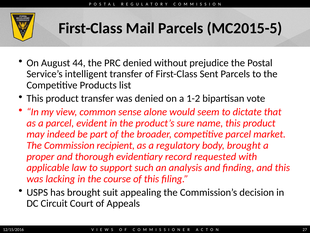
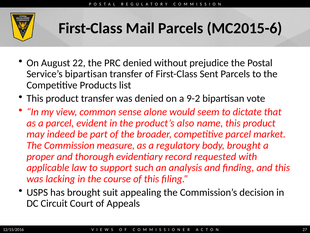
MC2015-5: MC2015-5 -> MC2015-6
44: 44 -> 22
Service’s intelligent: intelligent -> bipartisan
1-2: 1-2 -> 9-2
sure: sure -> also
recipient: recipient -> measure
